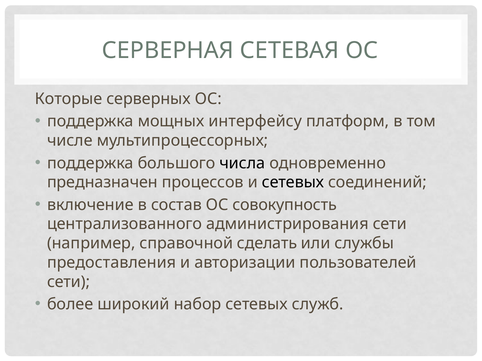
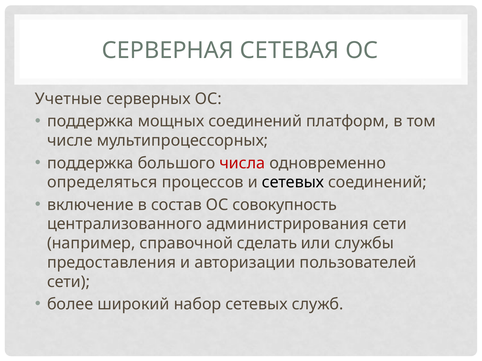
Которые: Которые -> Учетные
мощных интерфейсу: интерфейсу -> соединений
числа colour: black -> red
предназначен: предназначен -> определяться
